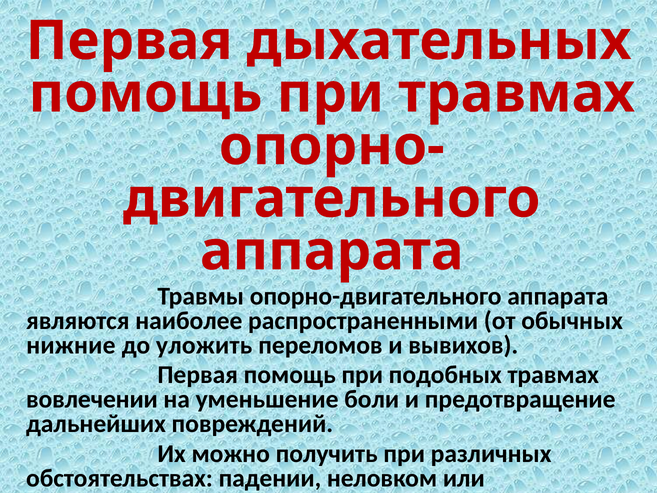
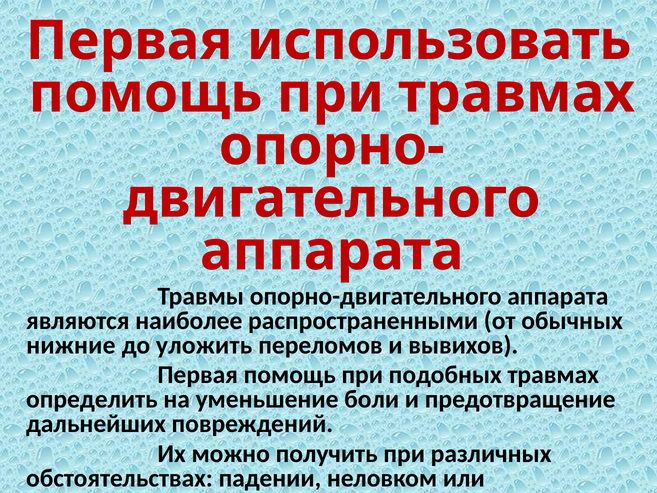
дыхательных: дыхательных -> использовать
вовлечении: вовлечении -> определить
